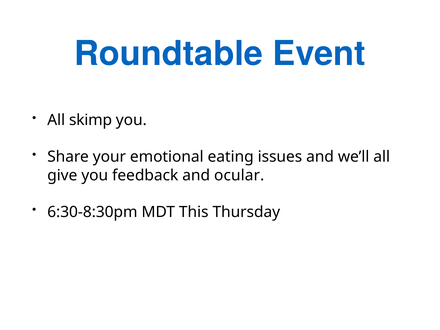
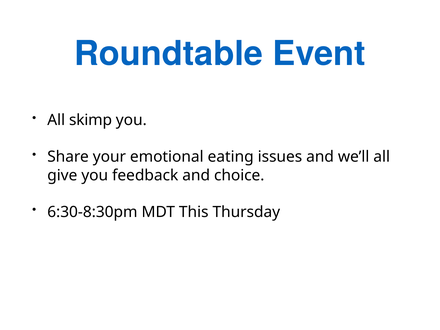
ocular: ocular -> choice
